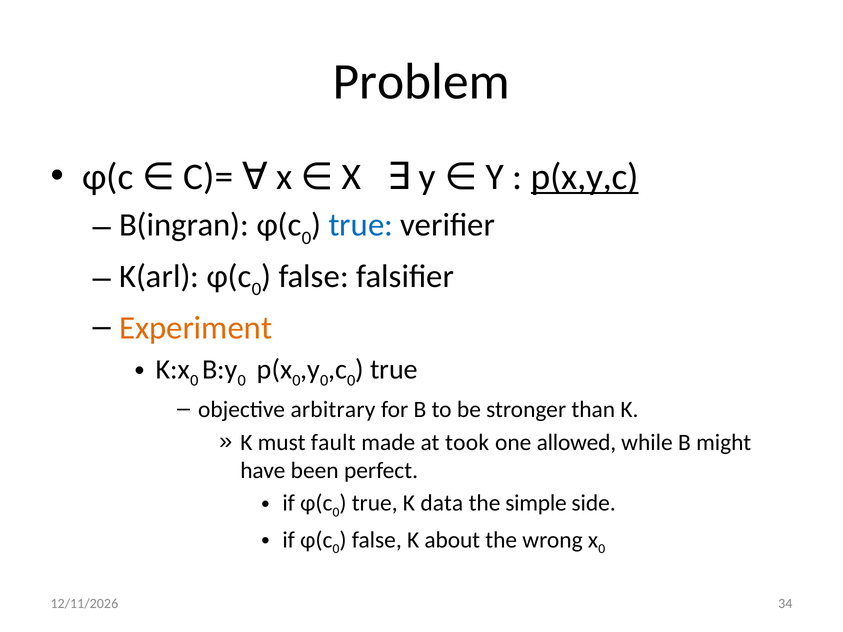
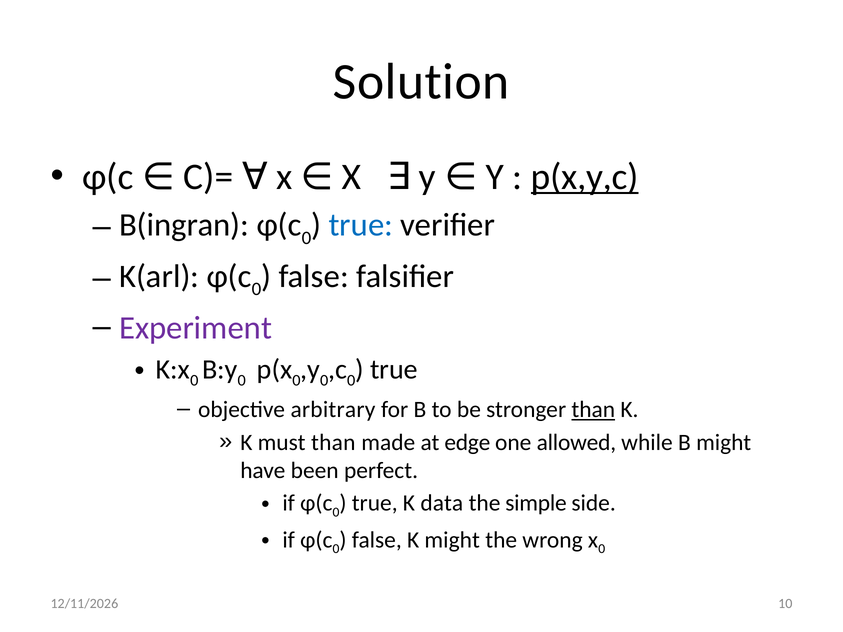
Problem: Problem -> Solution
Experiment colour: orange -> purple
than at (593, 410) underline: none -> present
must fault: fault -> than
took: took -> edge
K about: about -> might
34: 34 -> 10
